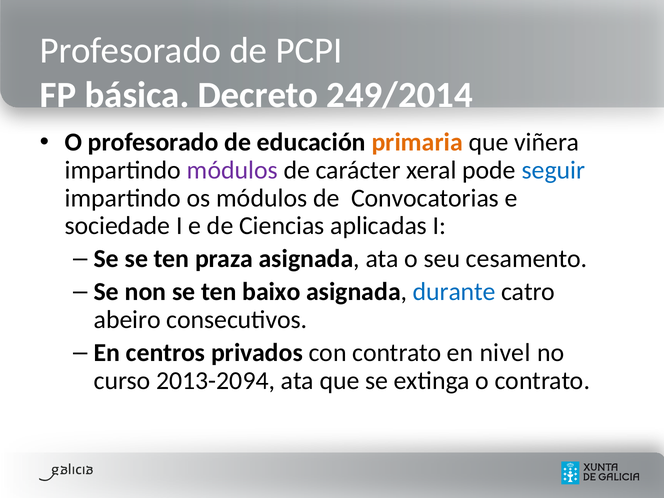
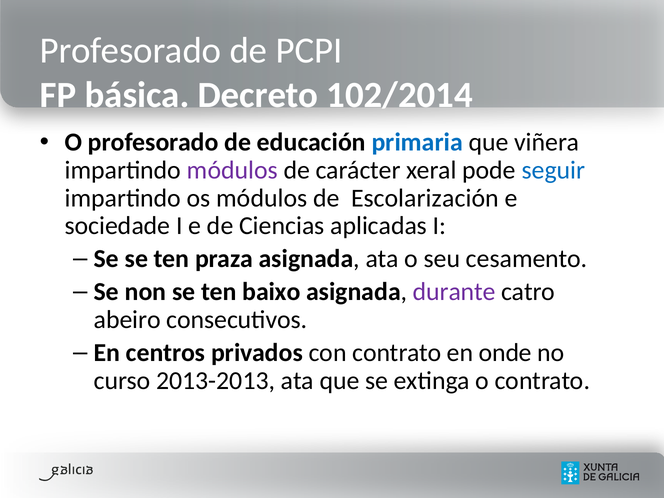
249/2014: 249/2014 -> 102/2014
primaria colour: orange -> blue
Convocatorias: Convocatorias -> Escolarización
durante colour: blue -> purple
nivel: nivel -> onde
2013-2094: 2013-2094 -> 2013-2013
